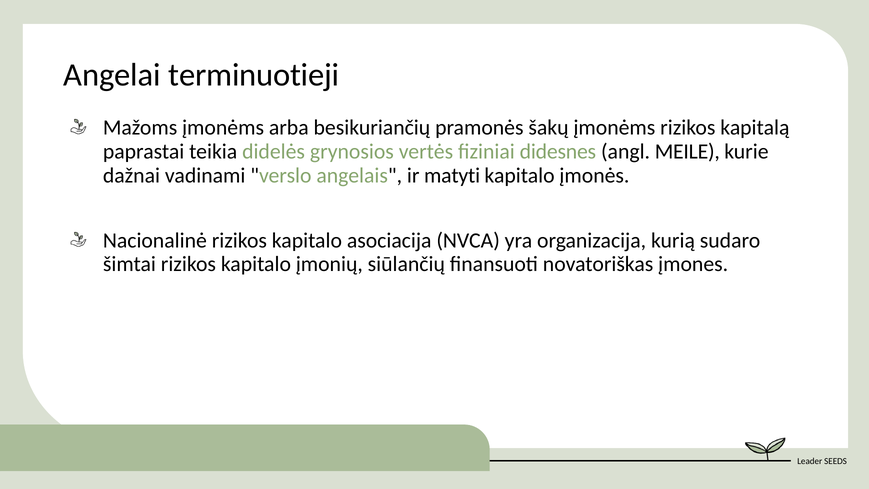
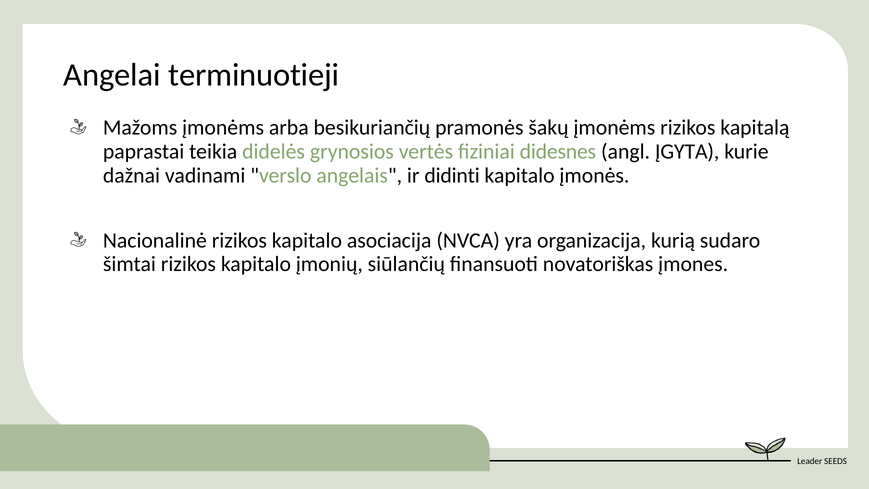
MEILE: MEILE -> ĮGYTA
matyti: matyti -> didinti
